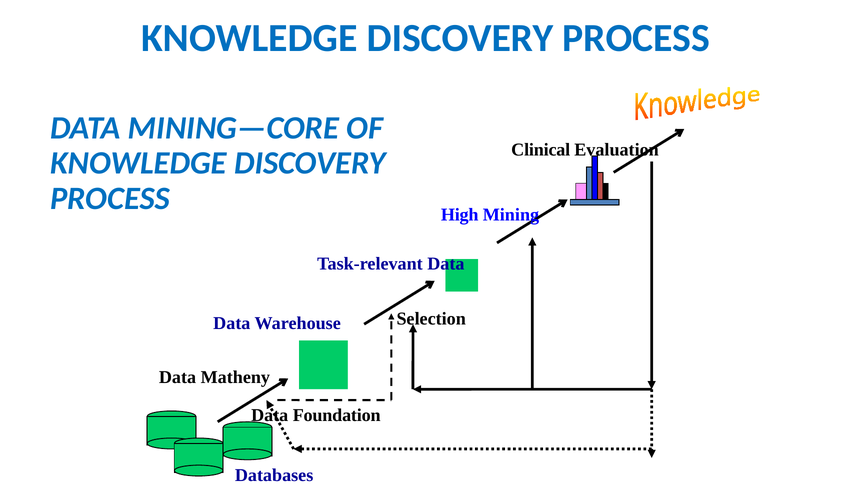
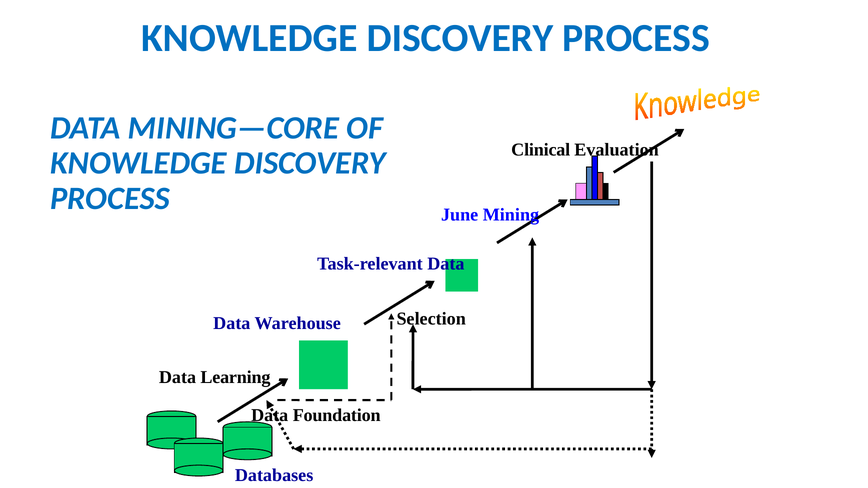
High: High -> June
Matheny: Matheny -> Learning
